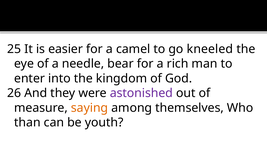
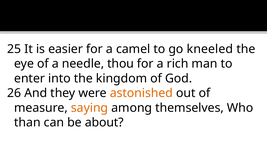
bear: bear -> thou
astonished colour: purple -> orange
youth: youth -> about
